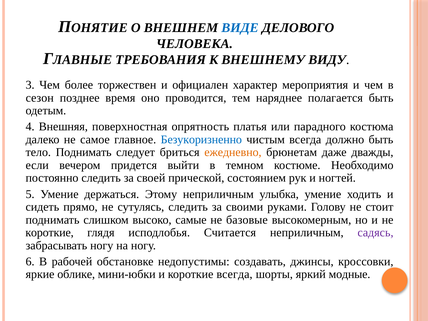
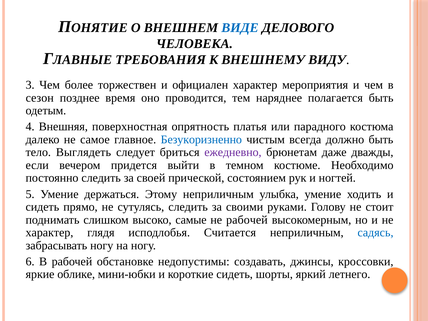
тело Поднимать: Поднимать -> Выглядеть
ежедневно colour: orange -> purple
не базовые: базовые -> рабочей
короткие at (50, 233): короткие -> характер
садясь colour: purple -> blue
короткие всегда: всегда -> сидеть
модные: модные -> летнего
